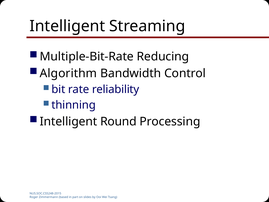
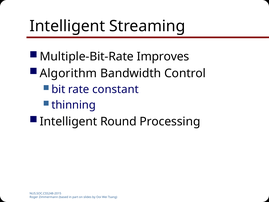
Reducing: Reducing -> Improves
reliability: reliability -> constant
